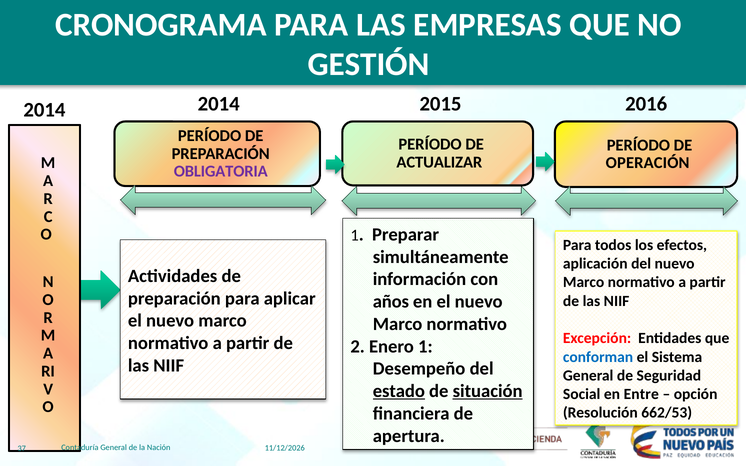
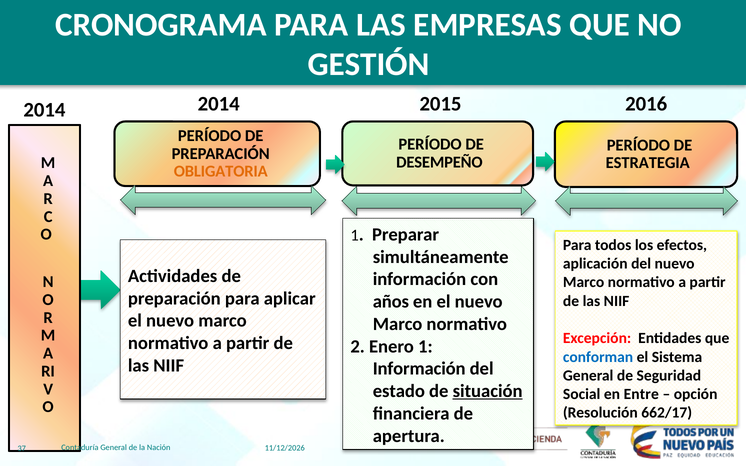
ACTUALIZAR: ACTUALIZAR -> DESEMPEÑO
OPERACIÓN: OPERACIÓN -> ESTRATEGIA
OBLIGATORIA colour: purple -> orange
Desempeño at (419, 369): Desempeño -> Información
estado underline: present -> none
662/53: 662/53 -> 662/17
